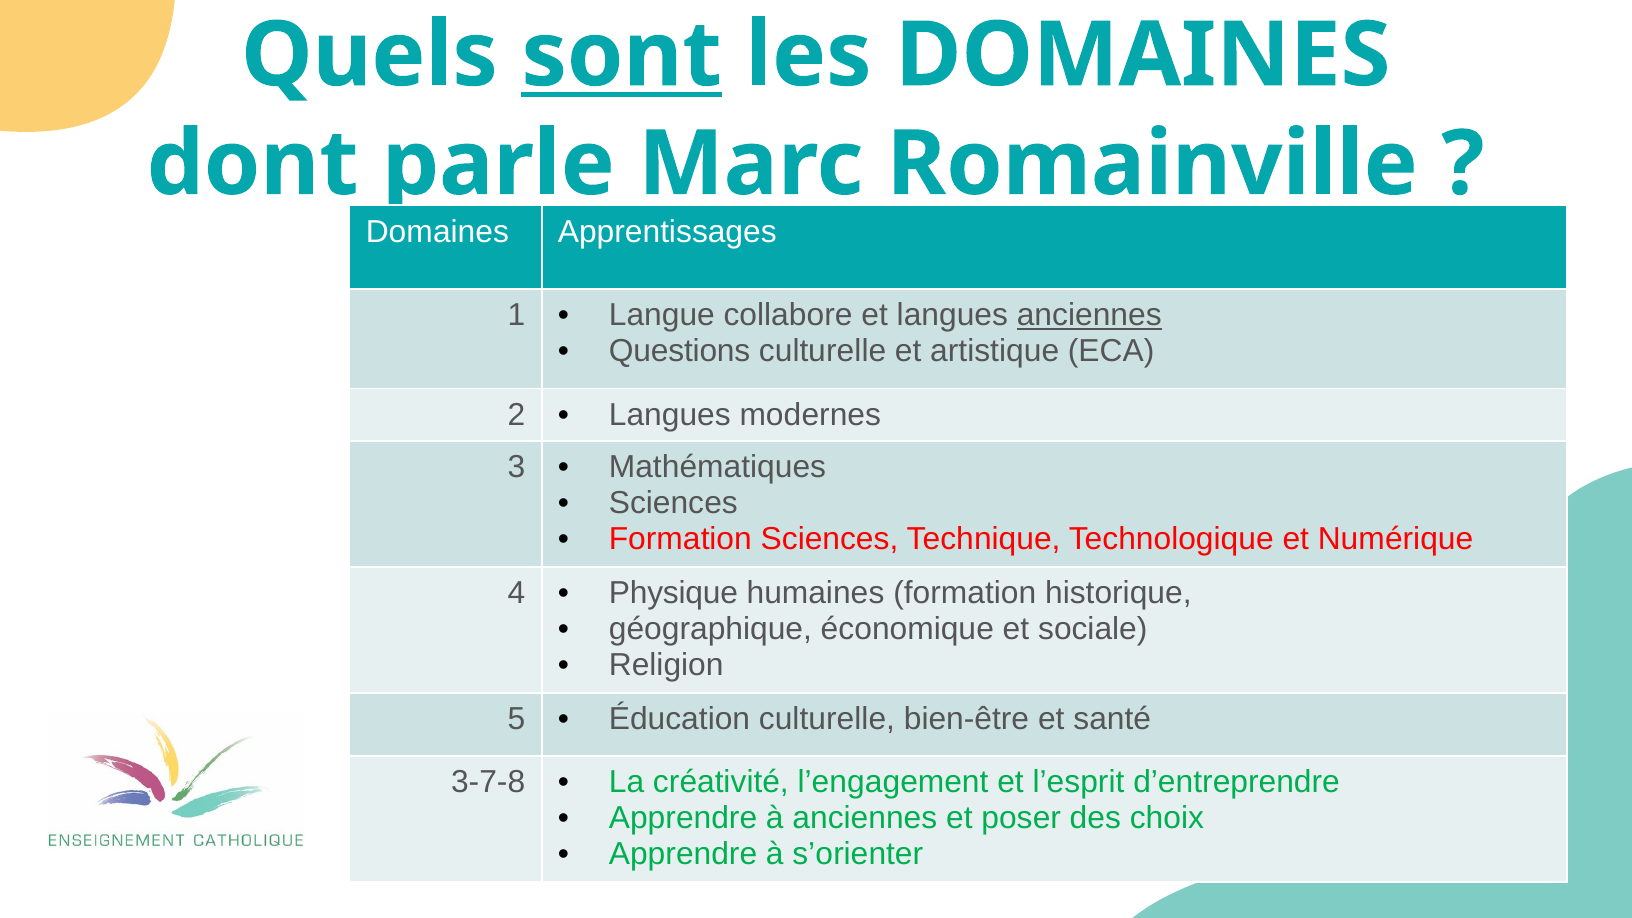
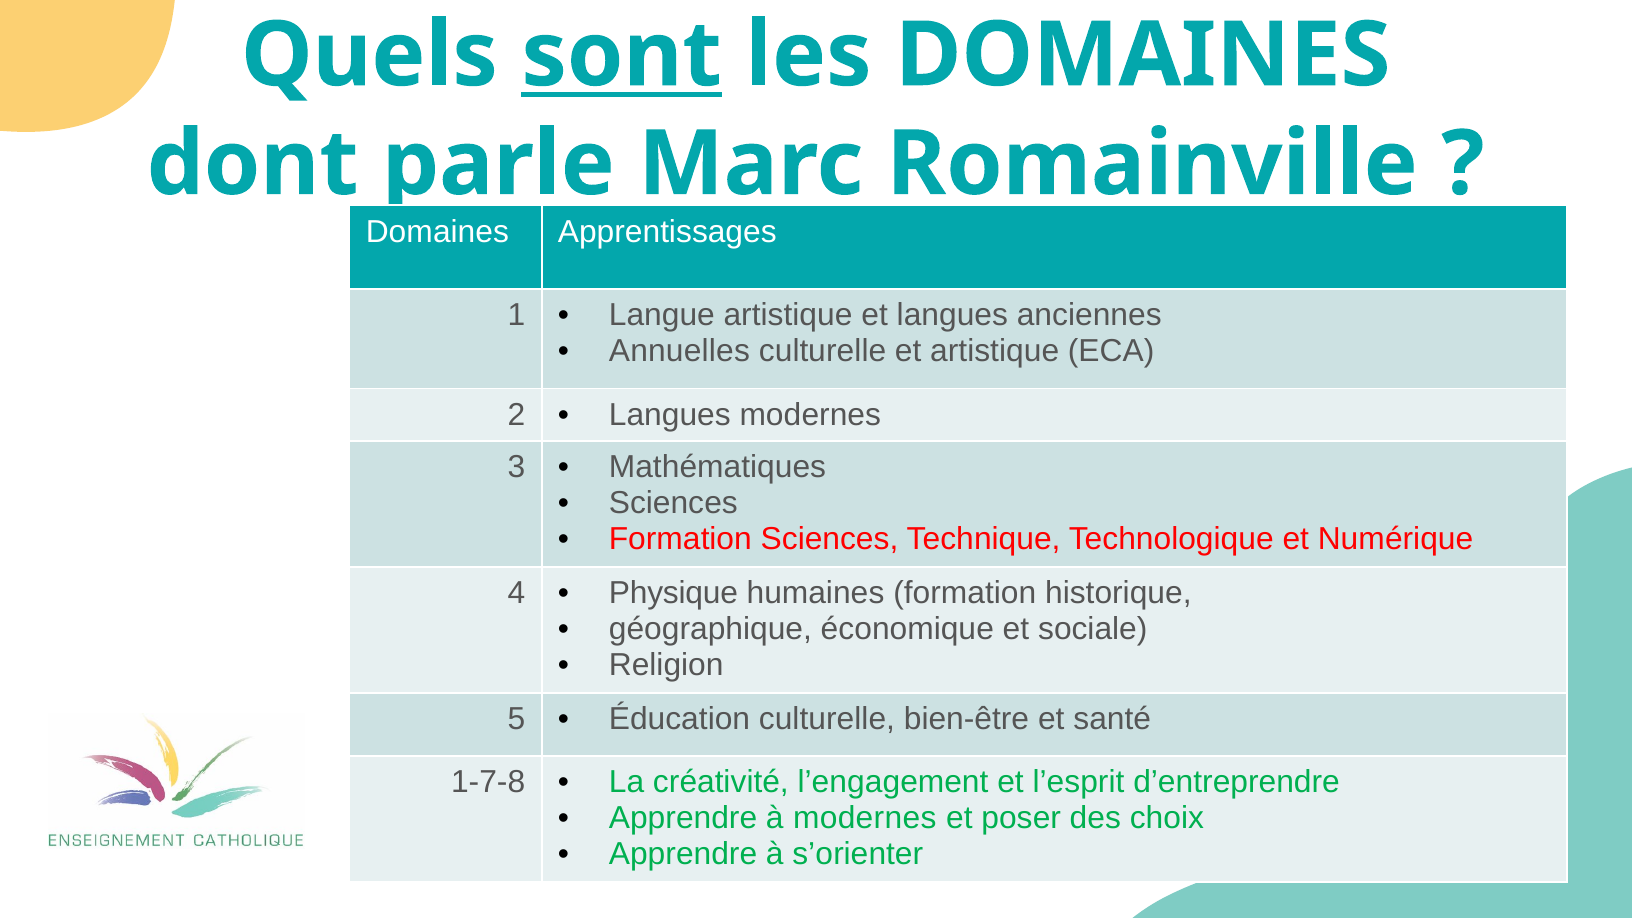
Langue collabore: collabore -> artistique
anciennes at (1089, 315) underline: present -> none
Questions: Questions -> Annuelles
3-7-8: 3-7-8 -> 1-7-8
à anciennes: anciennes -> modernes
